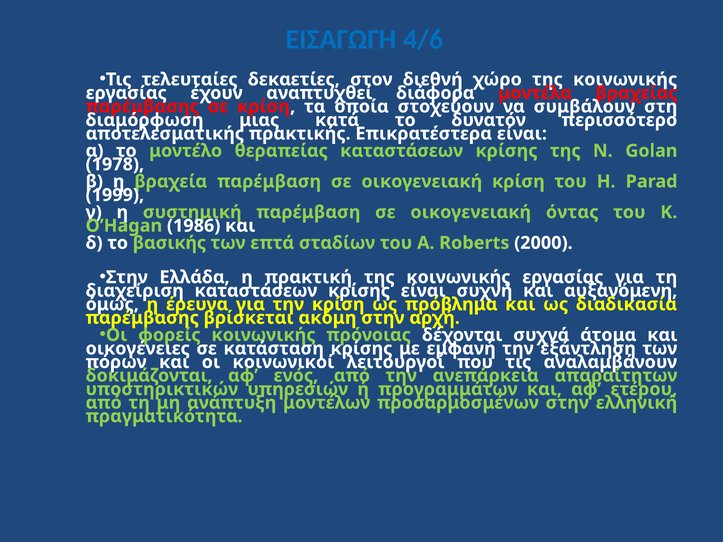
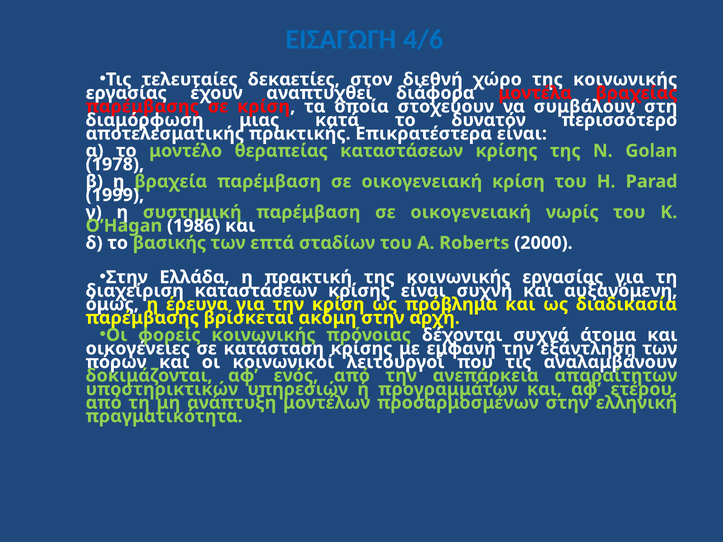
όντας: όντας -> νωρίς
